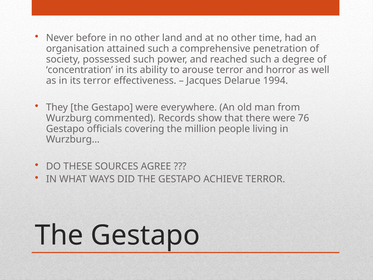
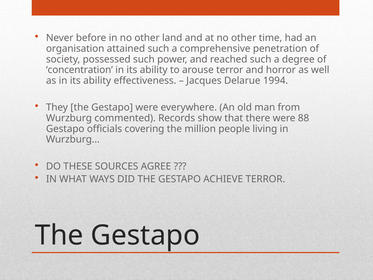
as in its terror: terror -> ability
76: 76 -> 88
